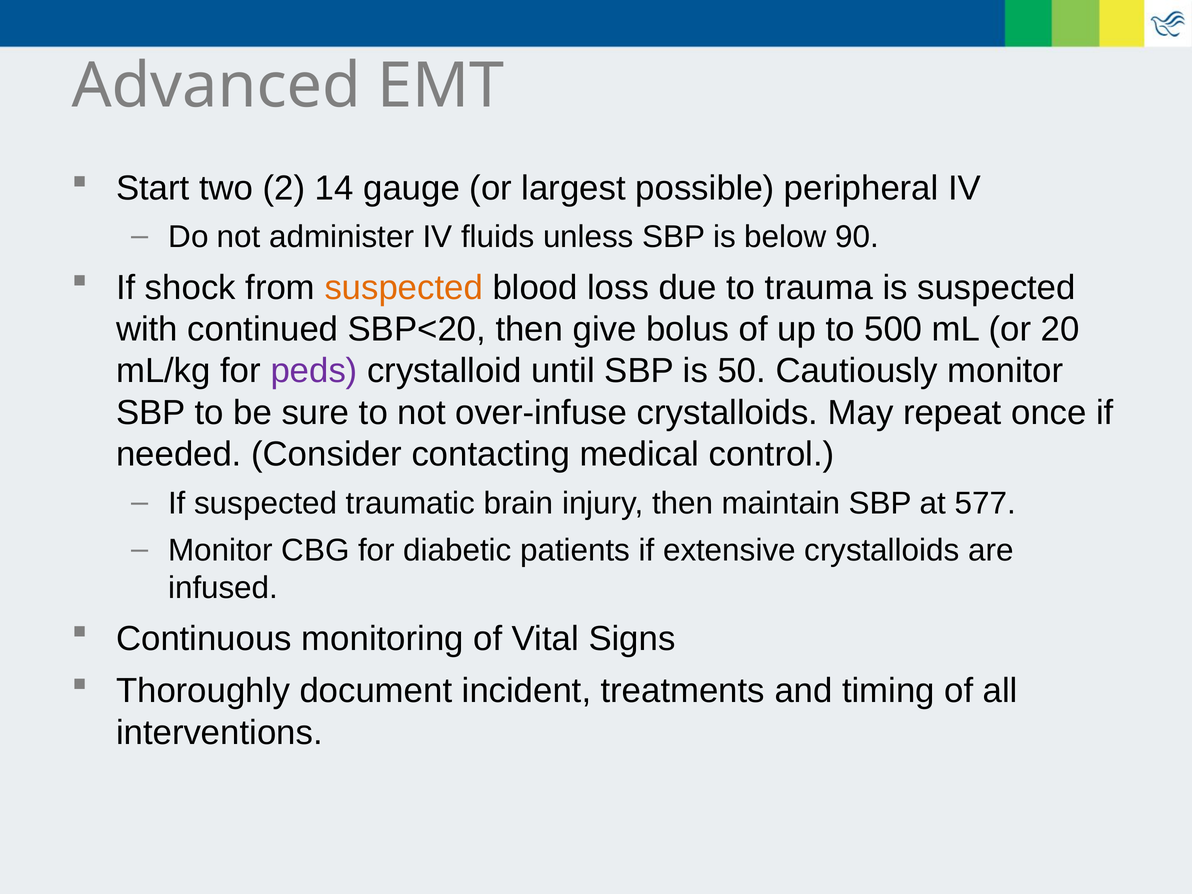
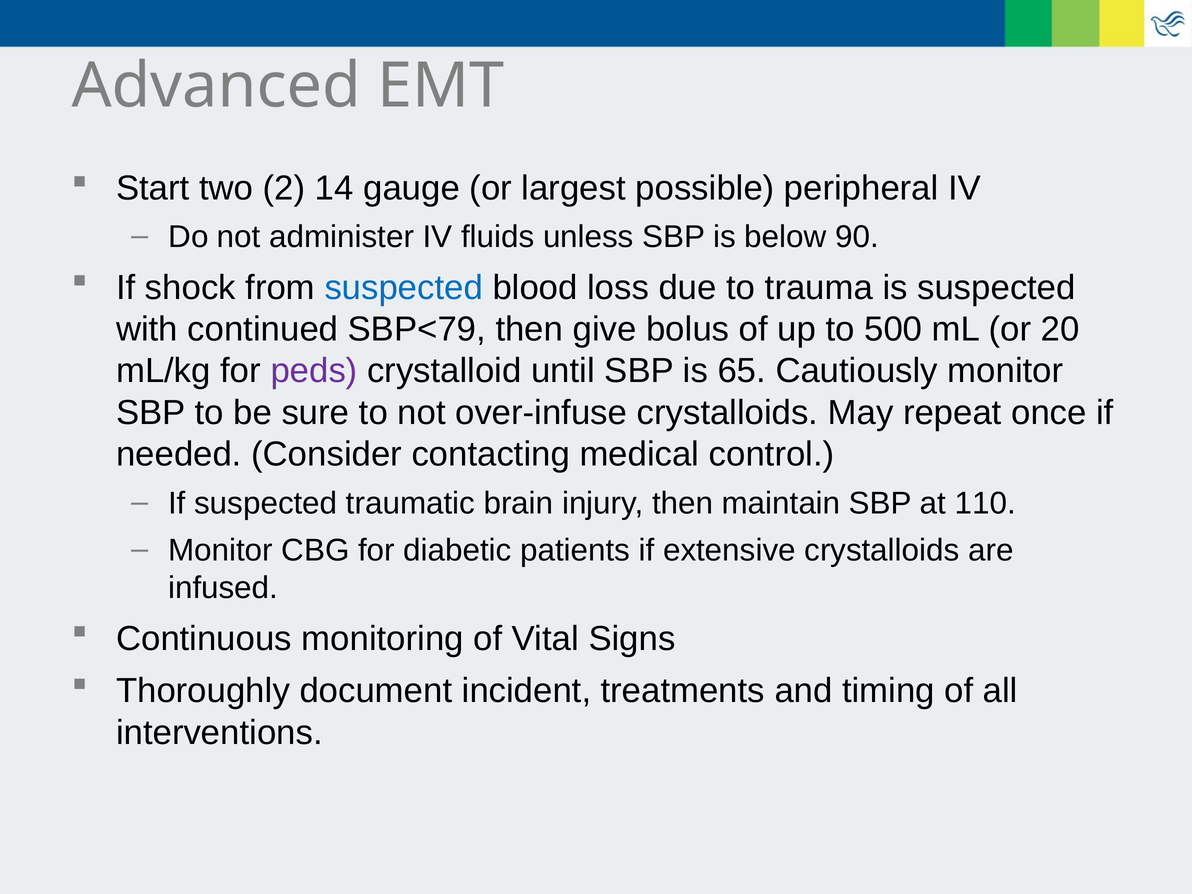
suspected at (404, 288) colour: orange -> blue
SBP<20: SBP<20 -> SBP<79
50: 50 -> 65
577: 577 -> 110
